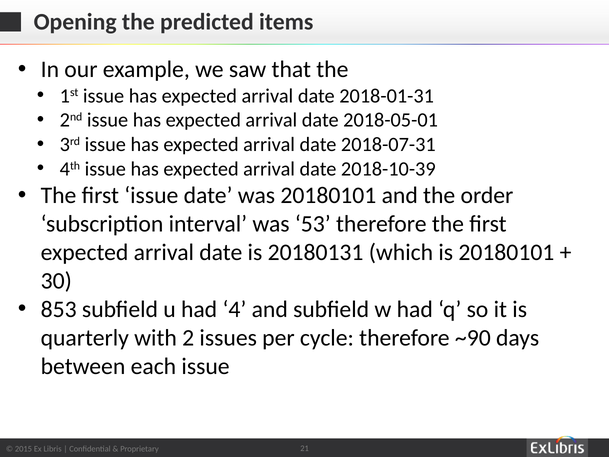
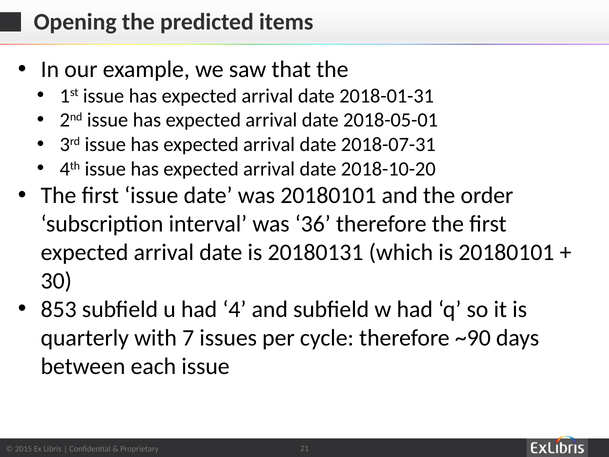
2018-10-39: 2018-10-39 -> 2018-10-20
53: 53 -> 36
2: 2 -> 7
